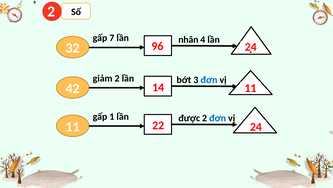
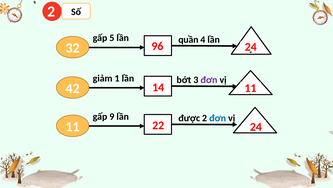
7: 7 -> 5
nhân: nhân -> quần
giảm 2: 2 -> 1
đơn at (209, 80) colour: blue -> purple
1: 1 -> 9
